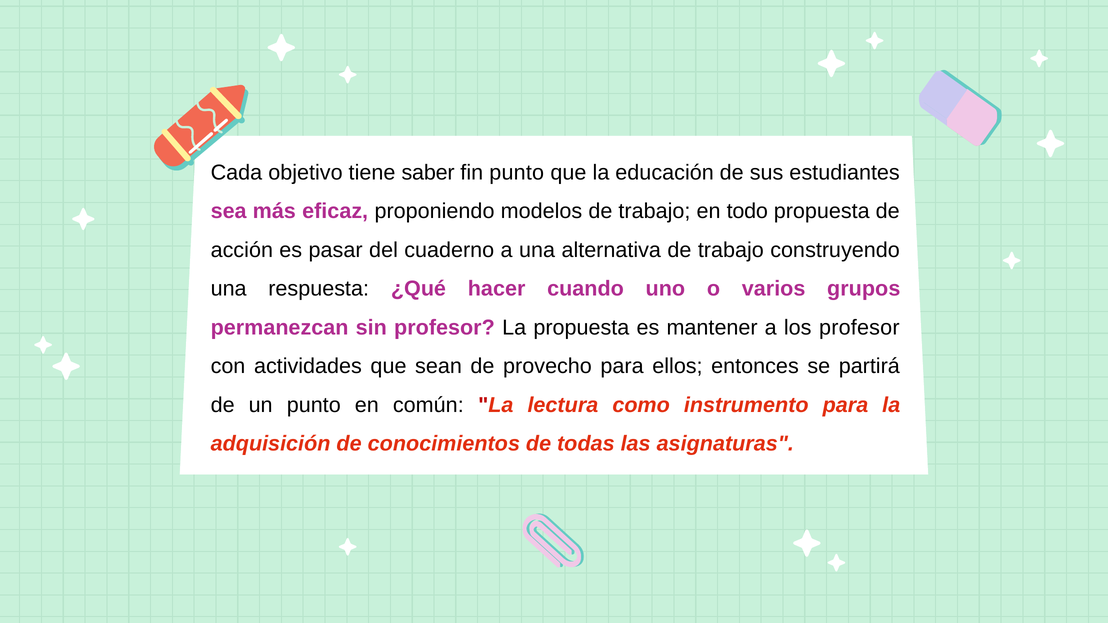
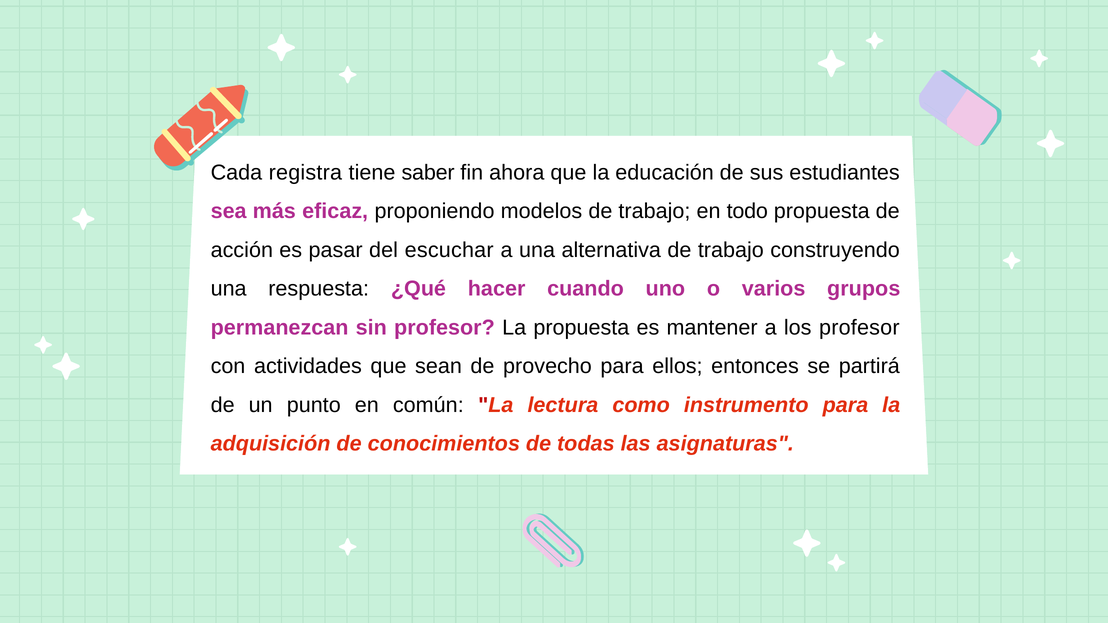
objetivo: objetivo -> registra
fin punto: punto -> ahora
cuaderno: cuaderno -> escuchar
